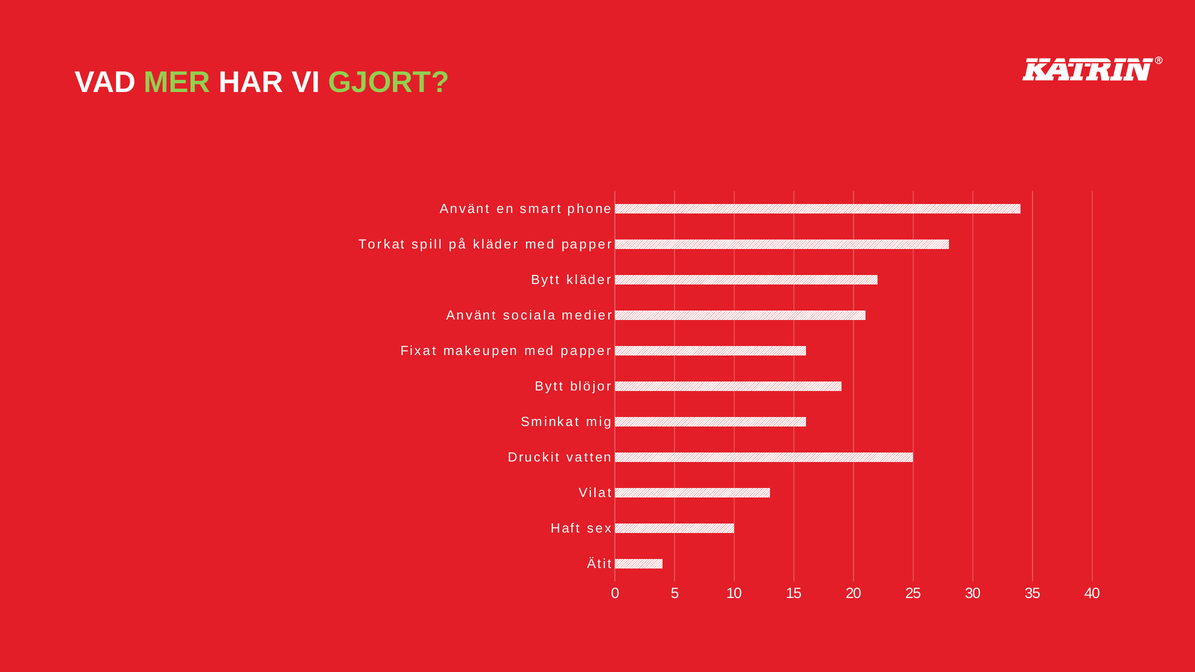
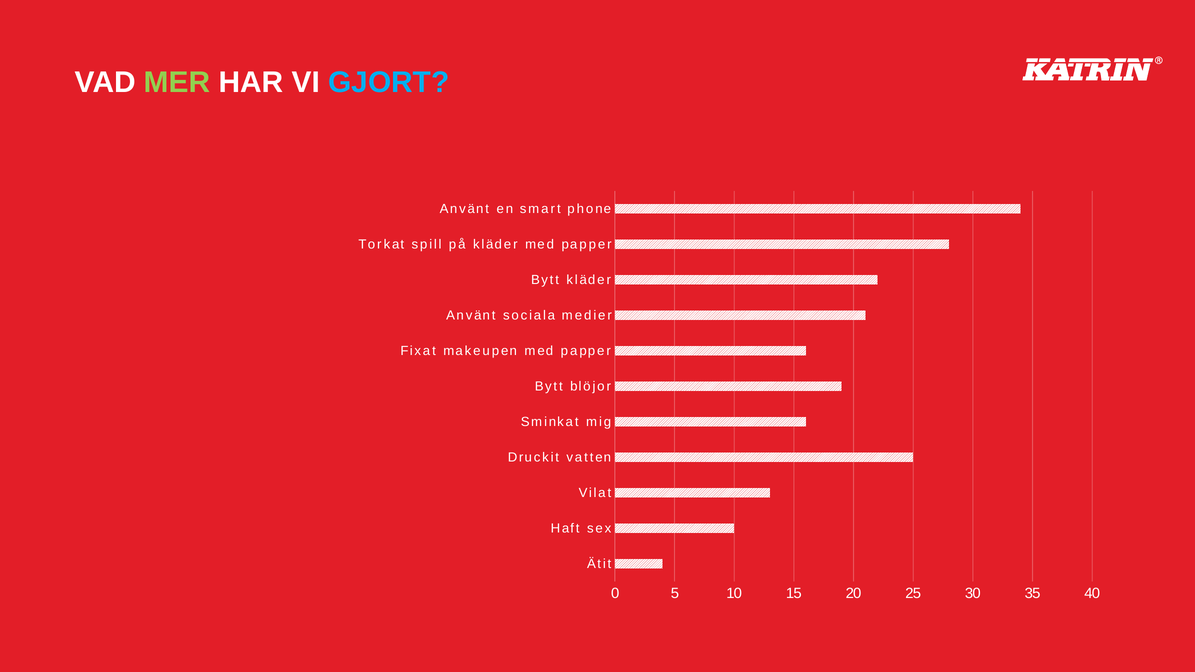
GJORT colour: light green -> light blue
